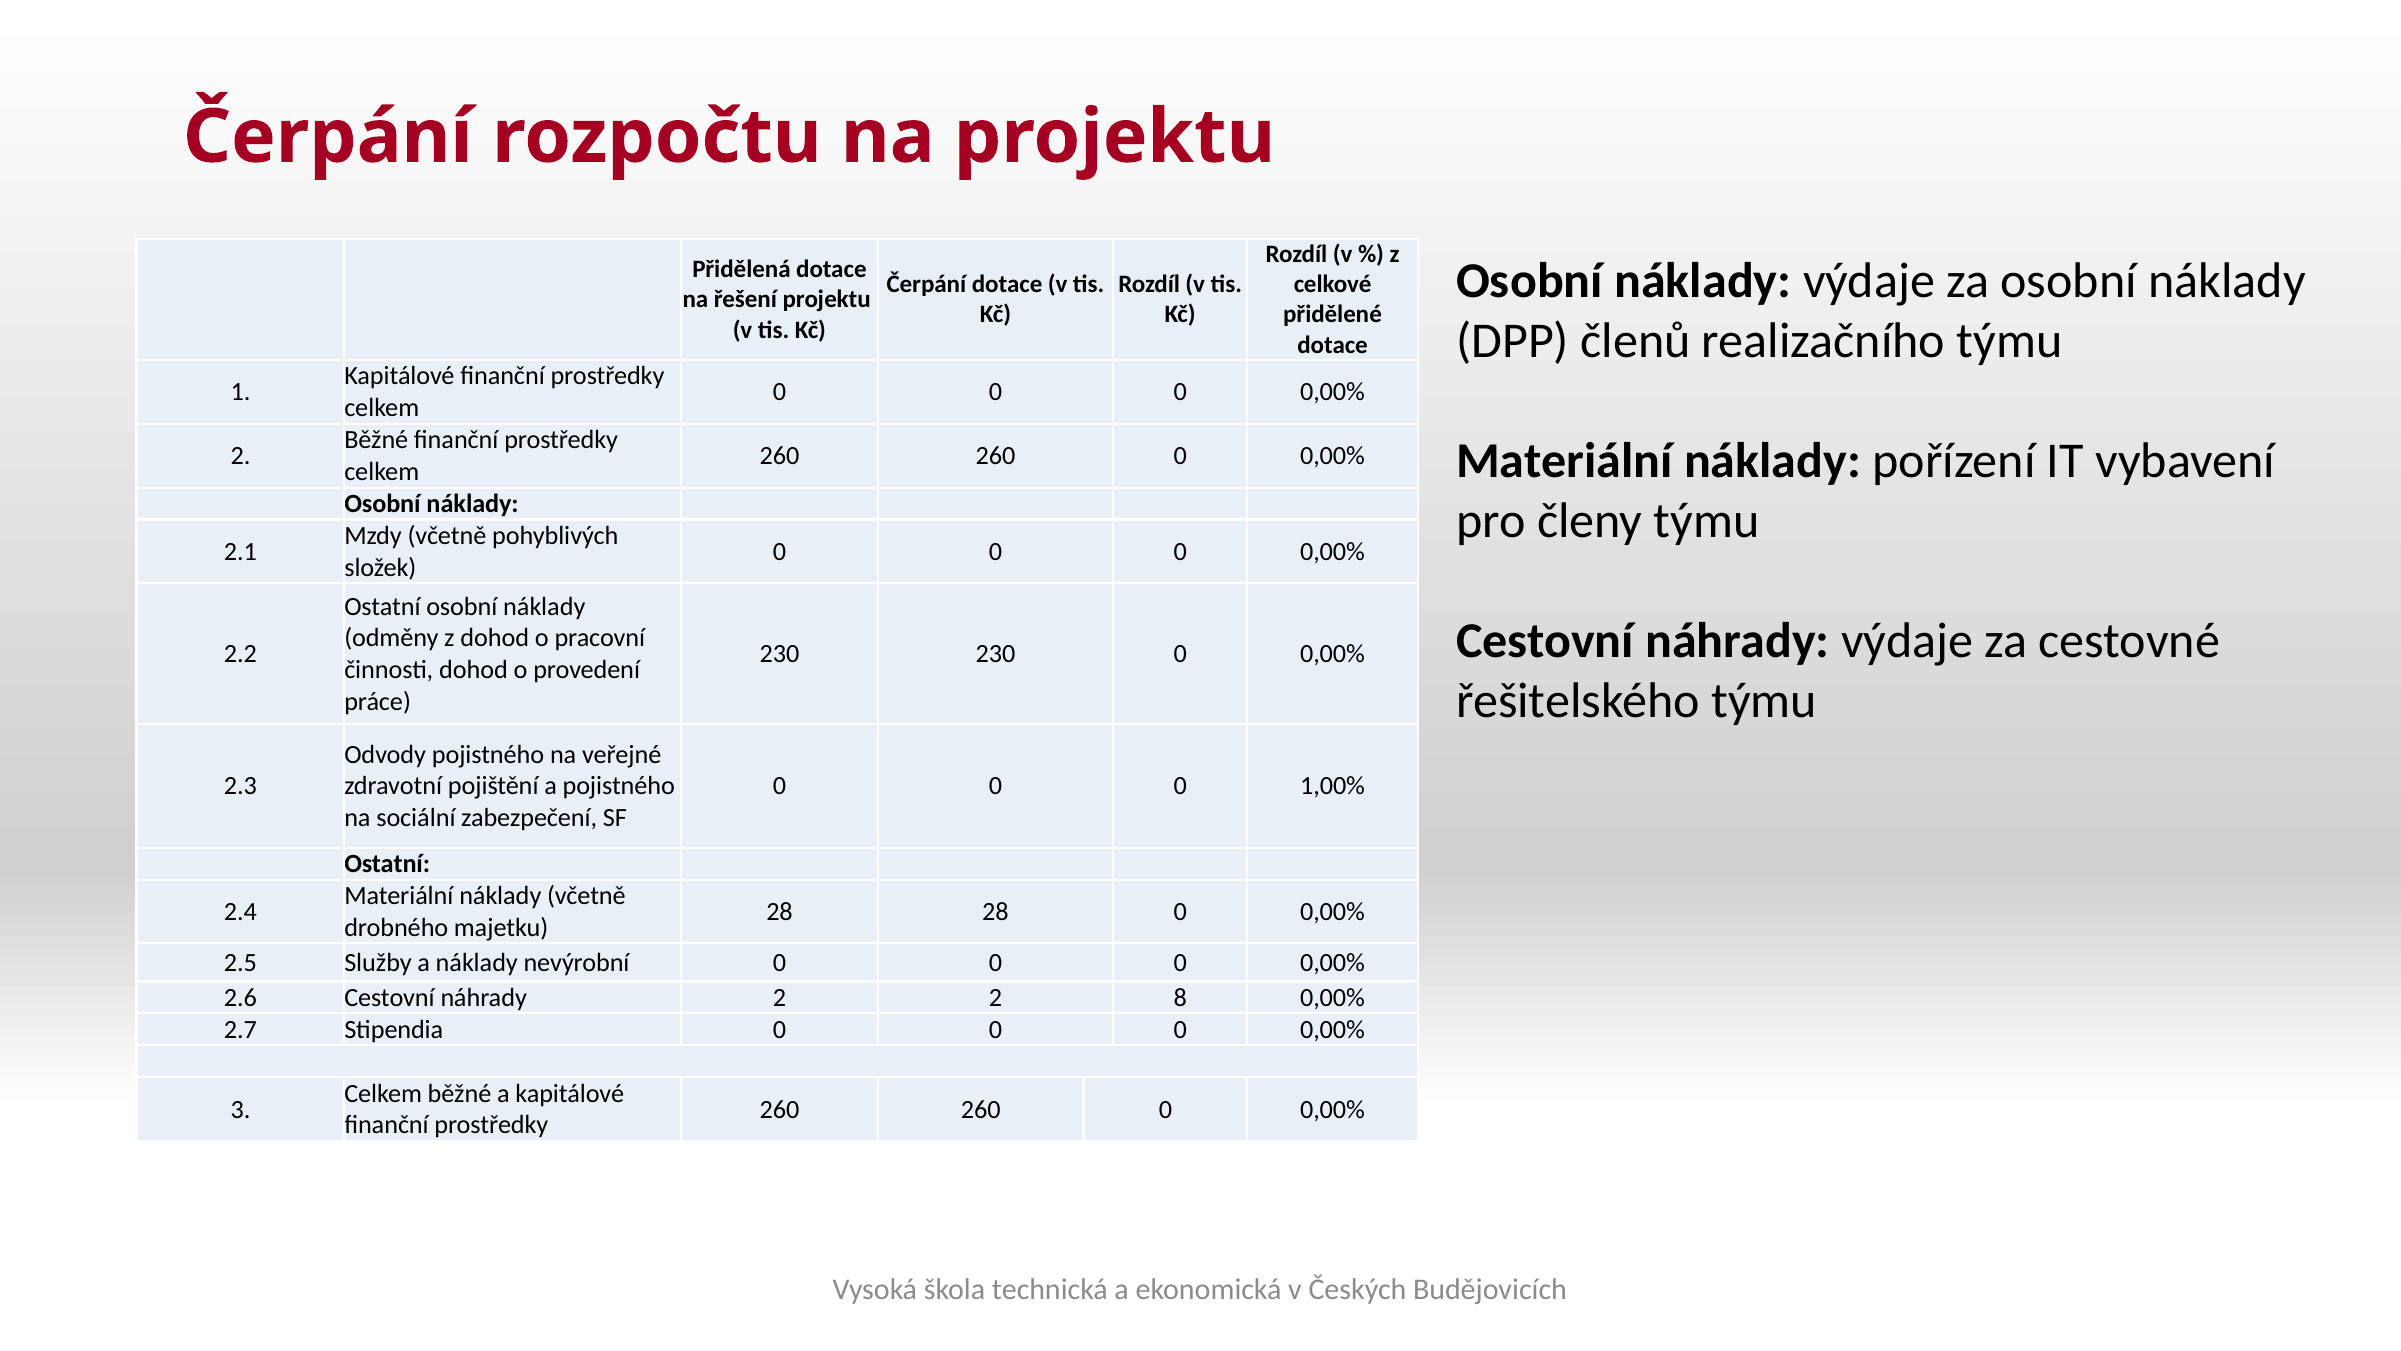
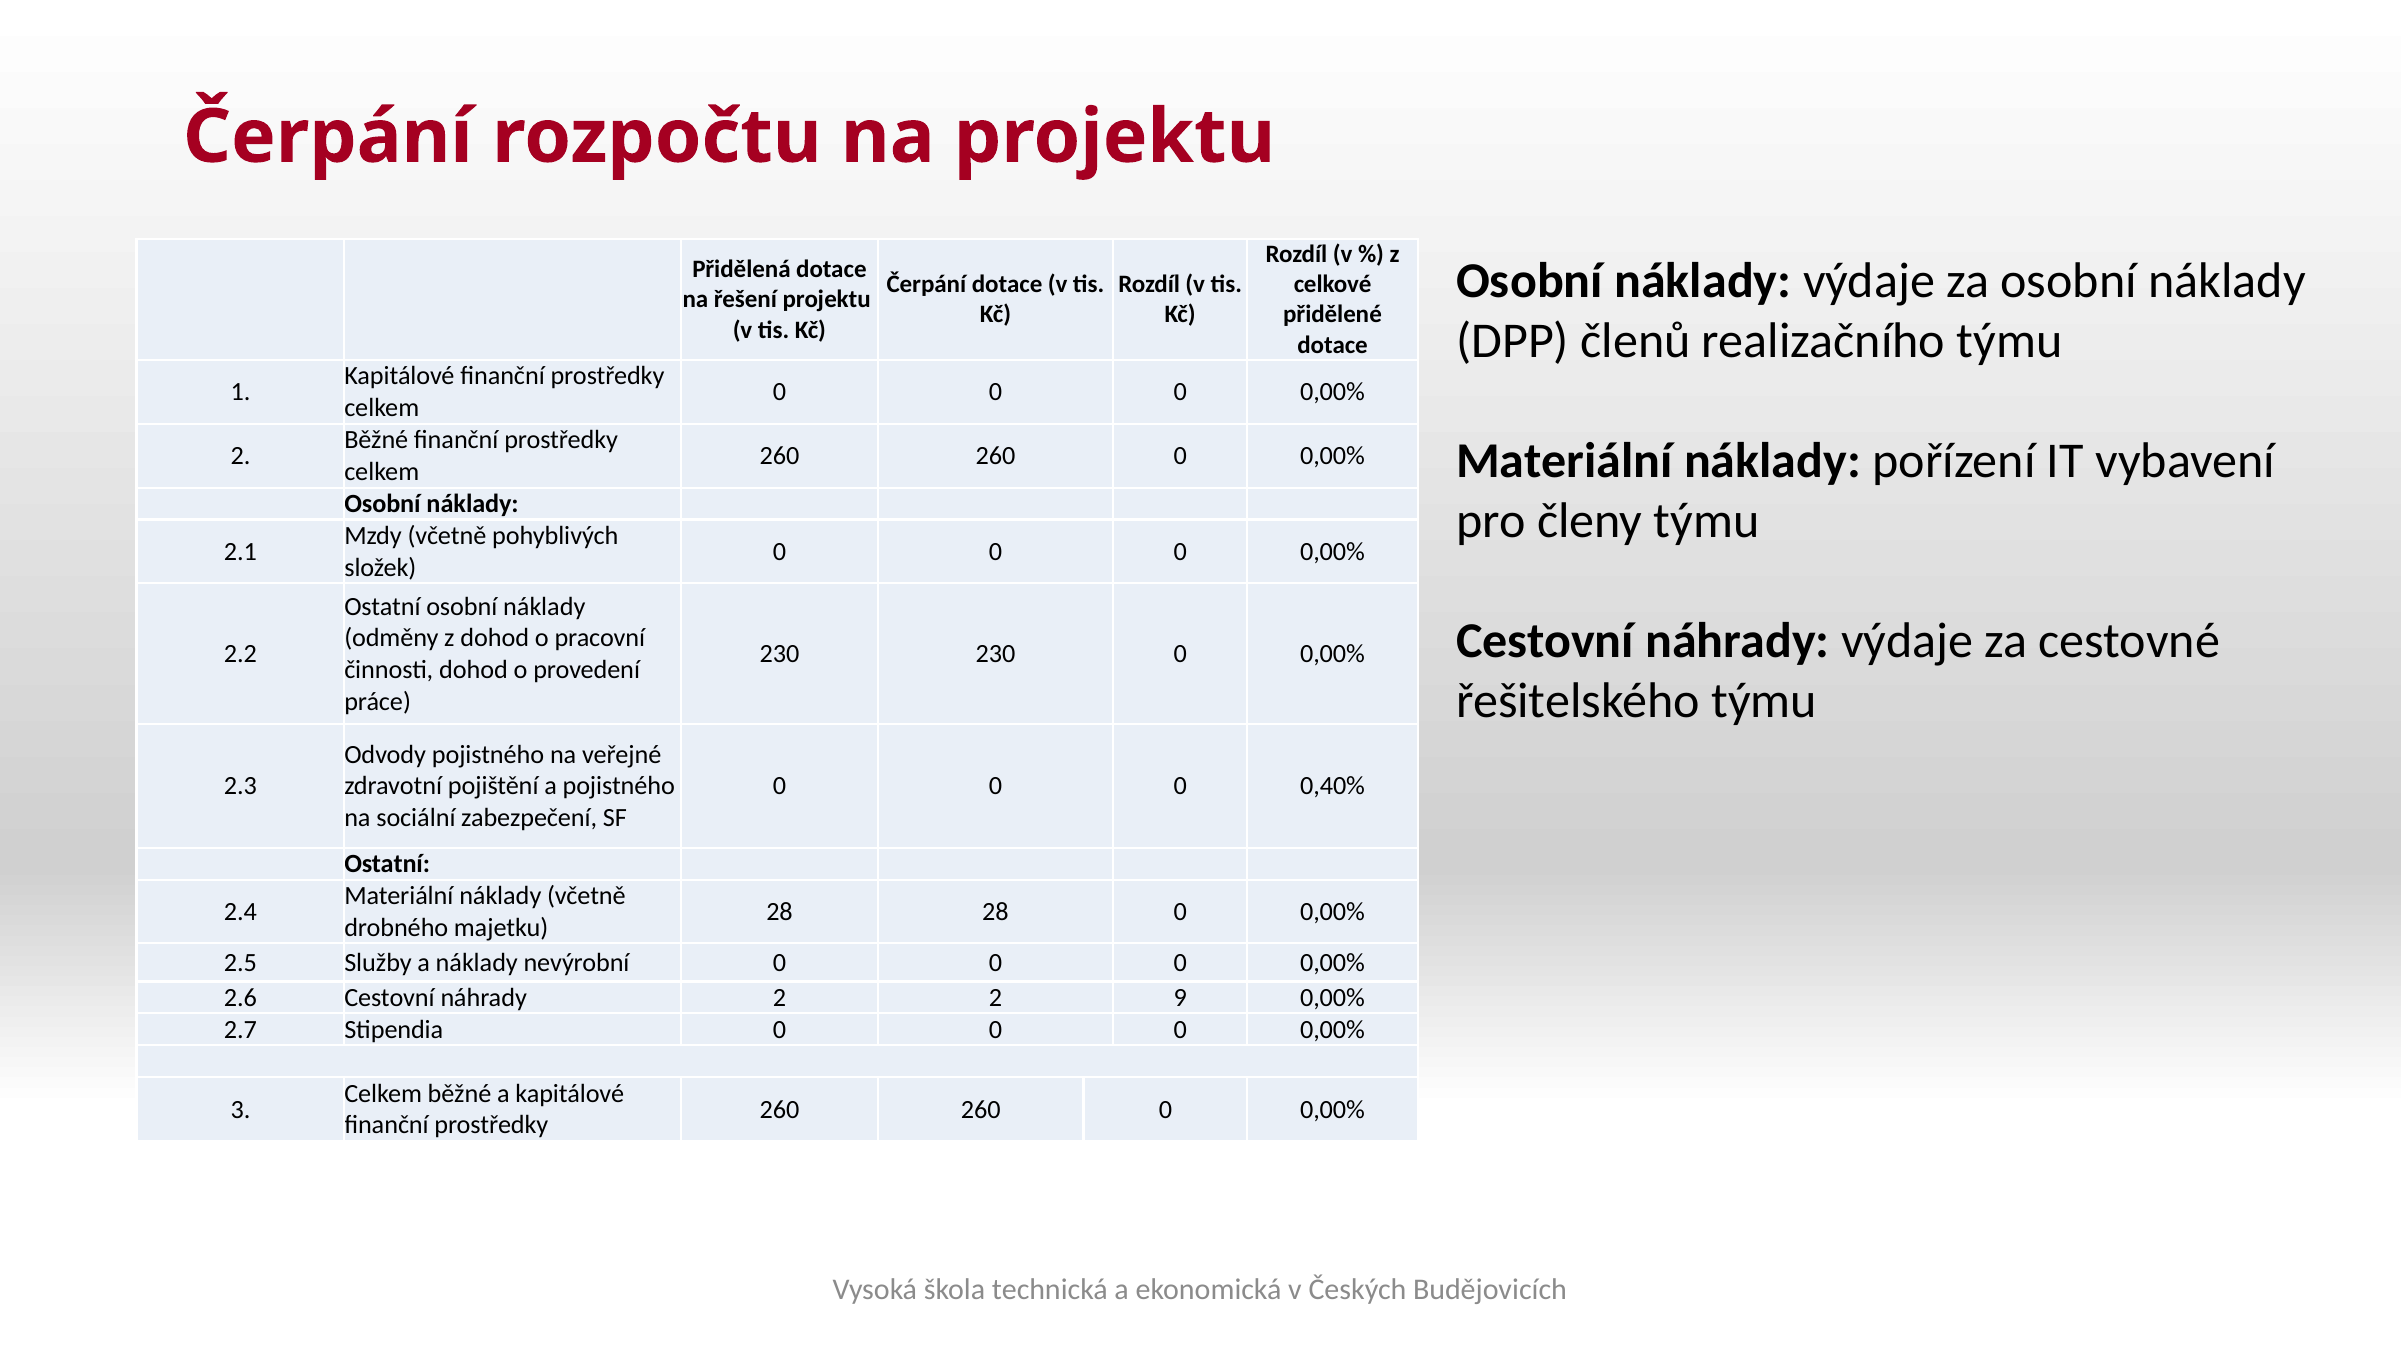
1,00%: 1,00% -> 0,40%
8: 8 -> 9
